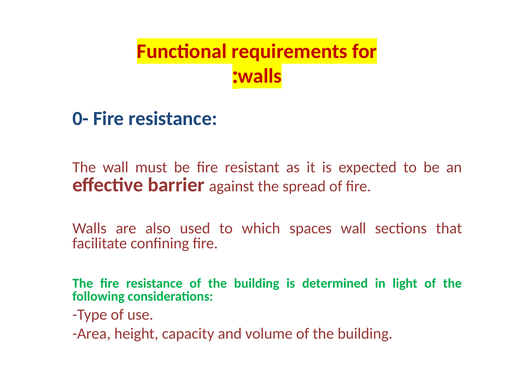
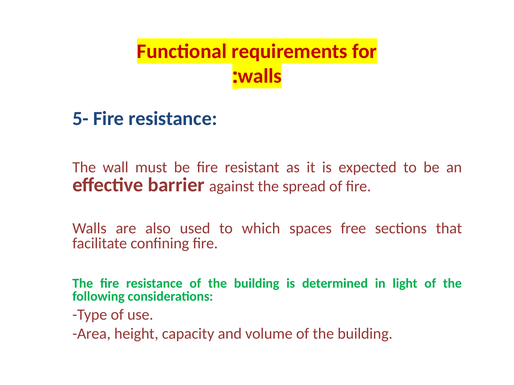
0-: 0- -> 5-
spaces wall: wall -> free
